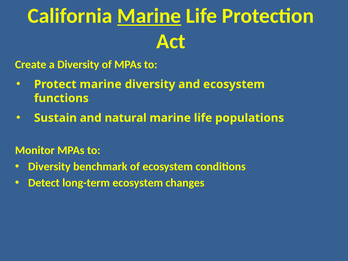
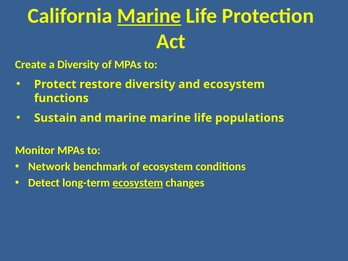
Protect marine: marine -> restore
and natural: natural -> marine
Diversity at (49, 167): Diversity -> Network
ecosystem at (138, 183) underline: none -> present
